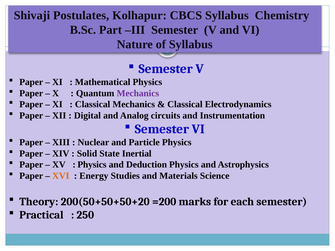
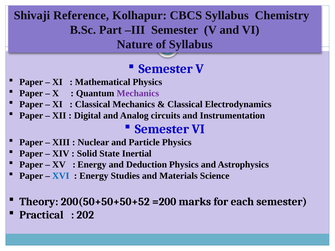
Postulates: Postulates -> Reference
Physics at (92, 165): Physics -> Energy
XVI colour: orange -> blue
200(50+50+50+20: 200(50+50+50+20 -> 200(50+50+50+52
250: 250 -> 202
